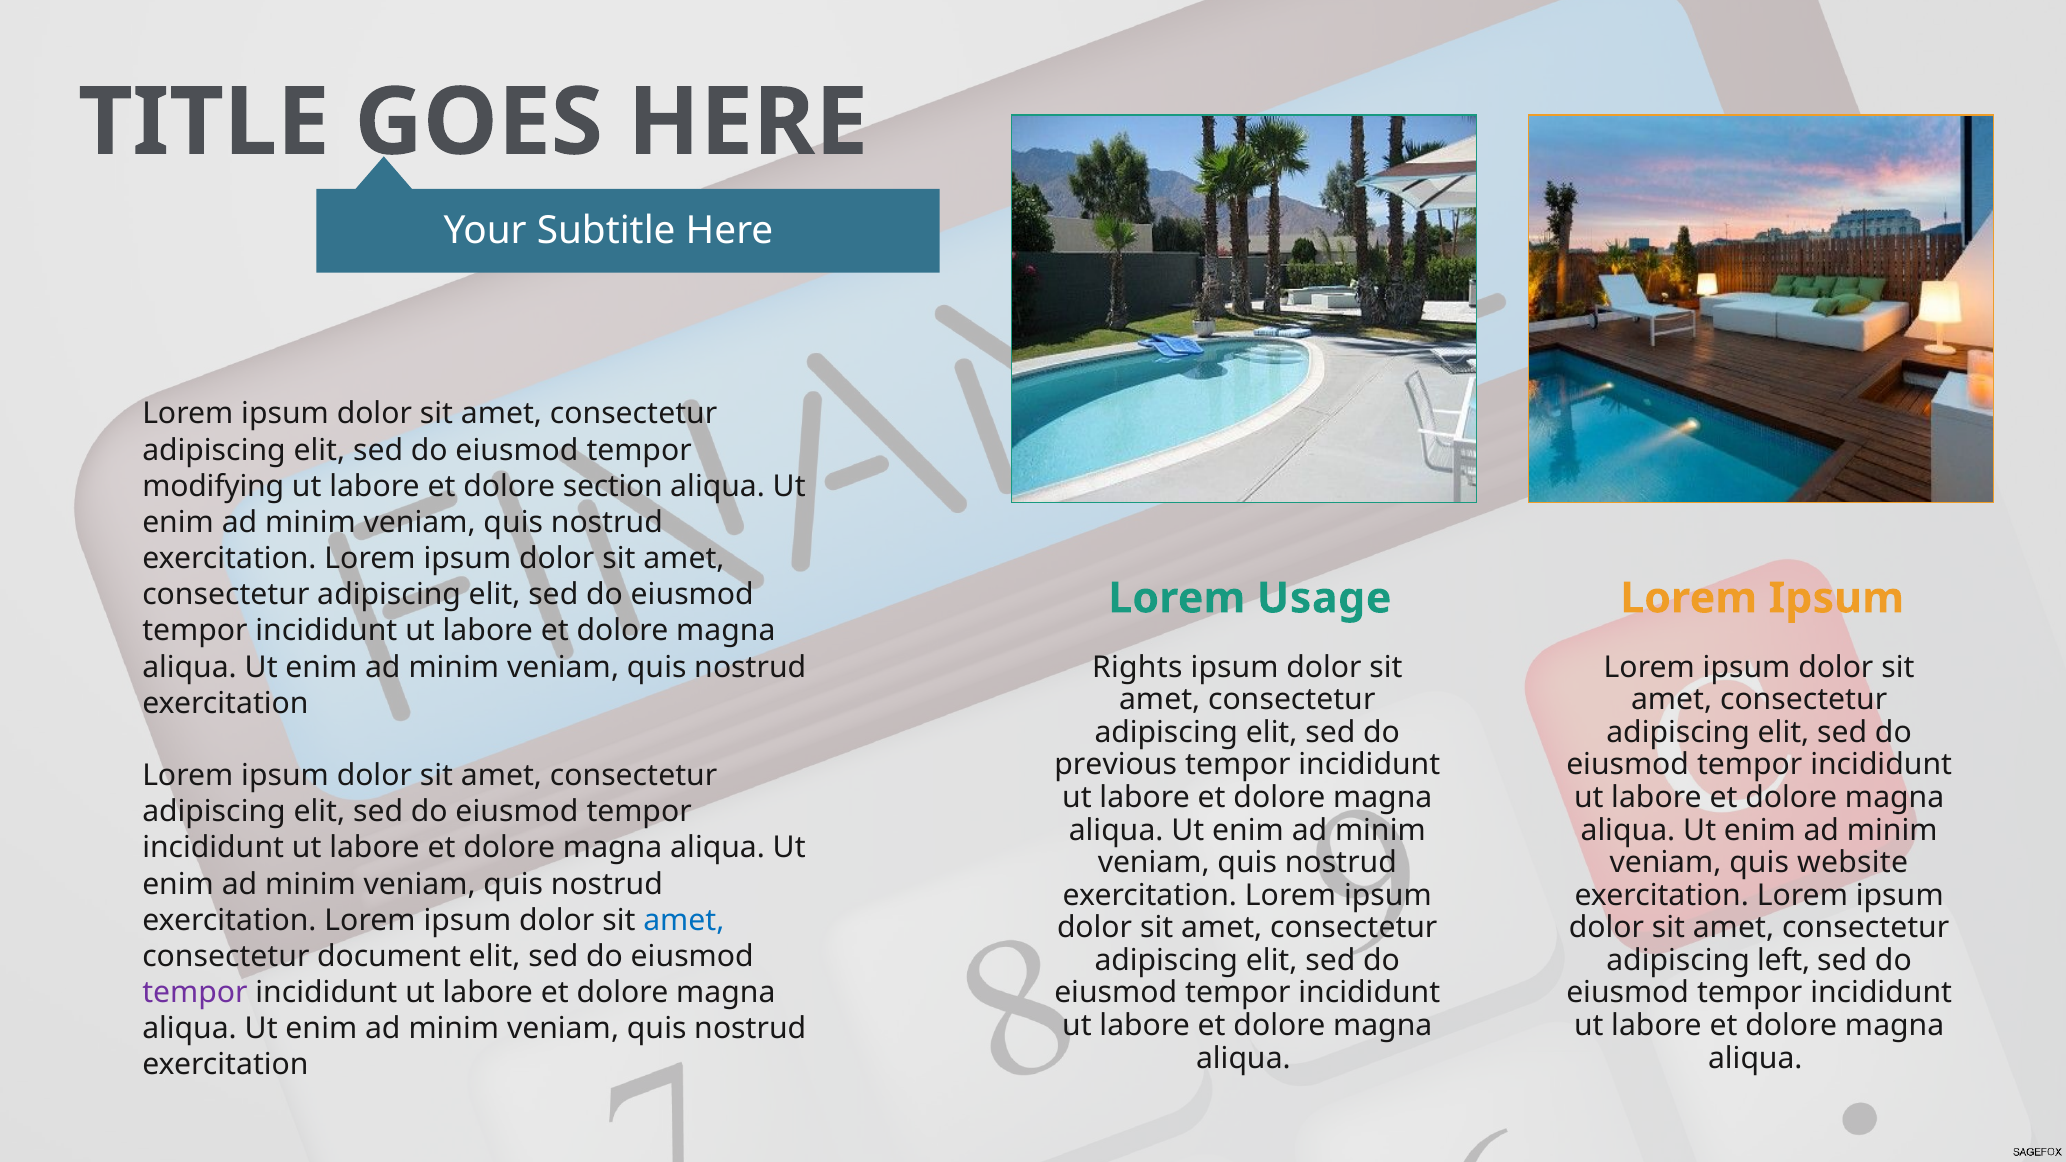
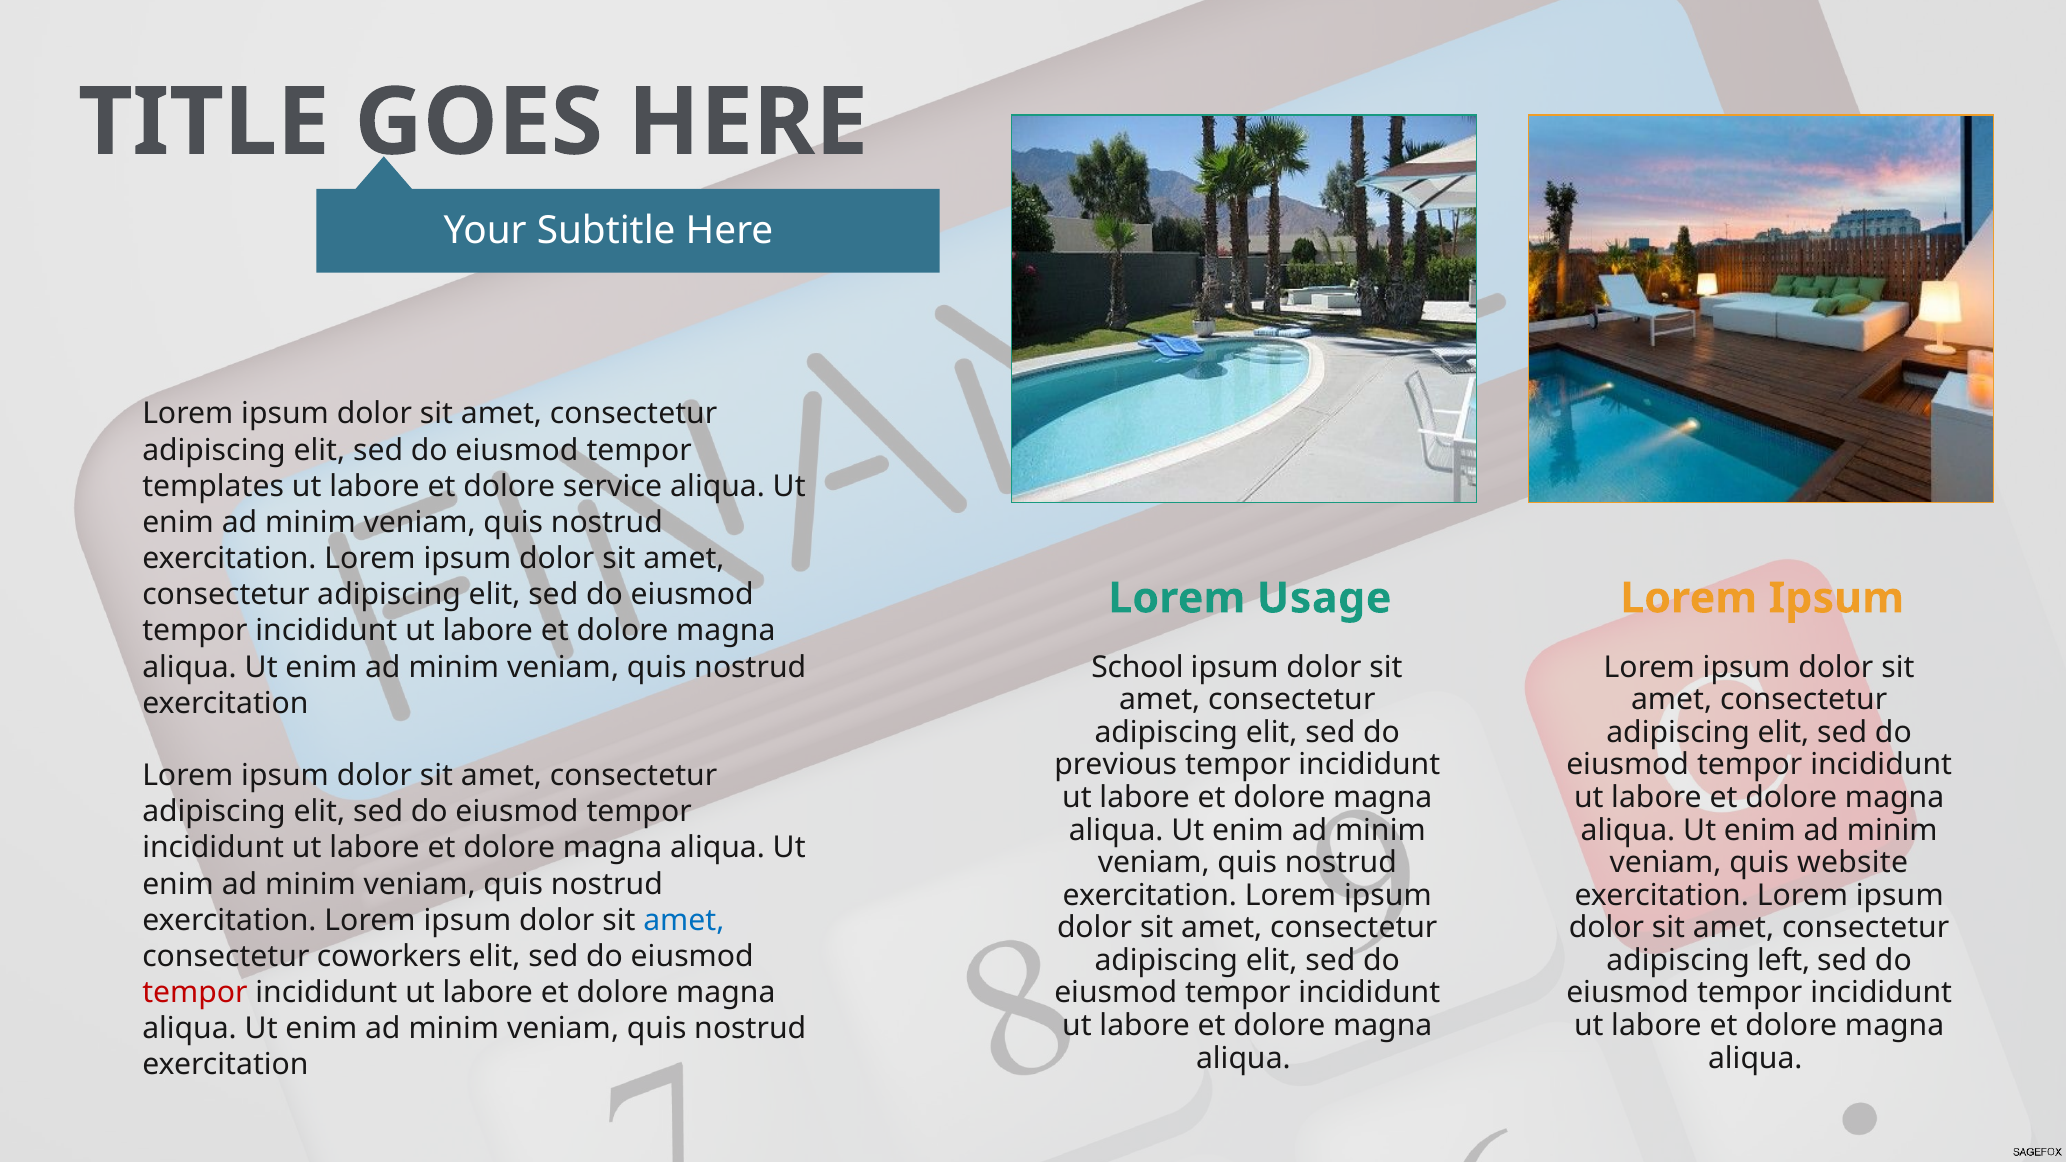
modifying: modifying -> templates
section: section -> service
Rights: Rights -> School
document: document -> coworkers
tempor at (195, 993) colour: purple -> red
